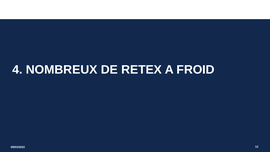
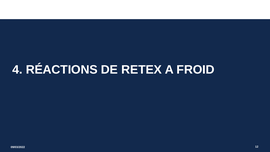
NOMBREUX: NOMBREUX -> RÉACTIONS
